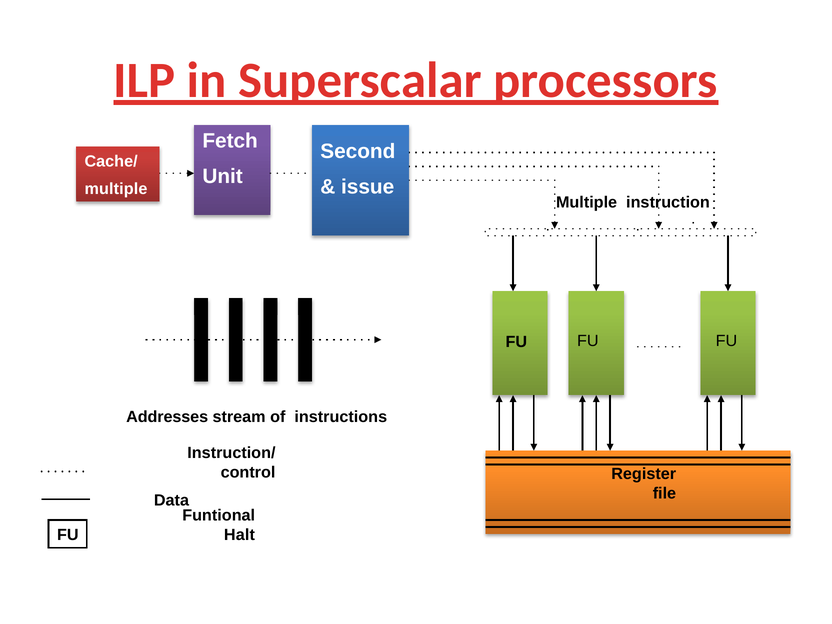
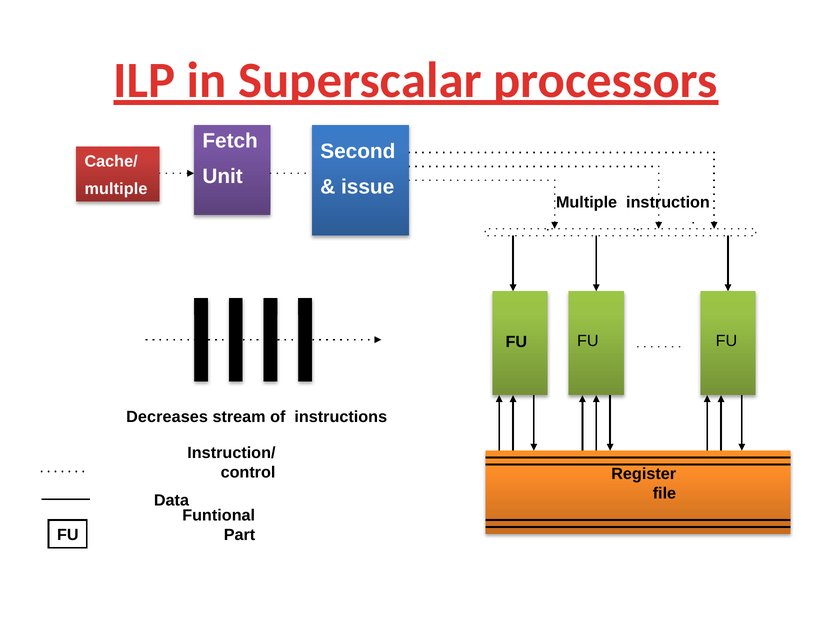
Addresses: Addresses -> Decreases
Halt: Halt -> Part
